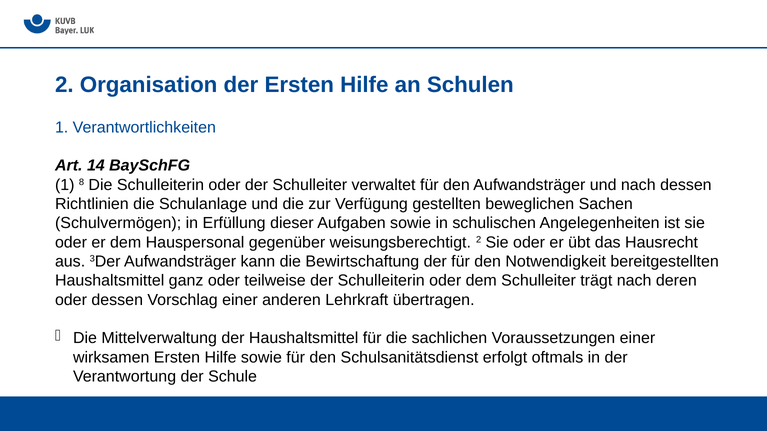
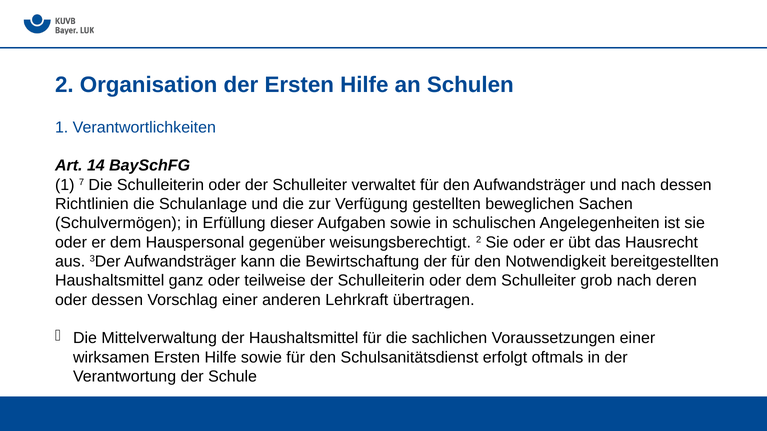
8: 8 -> 7
trägt: trägt -> grob
